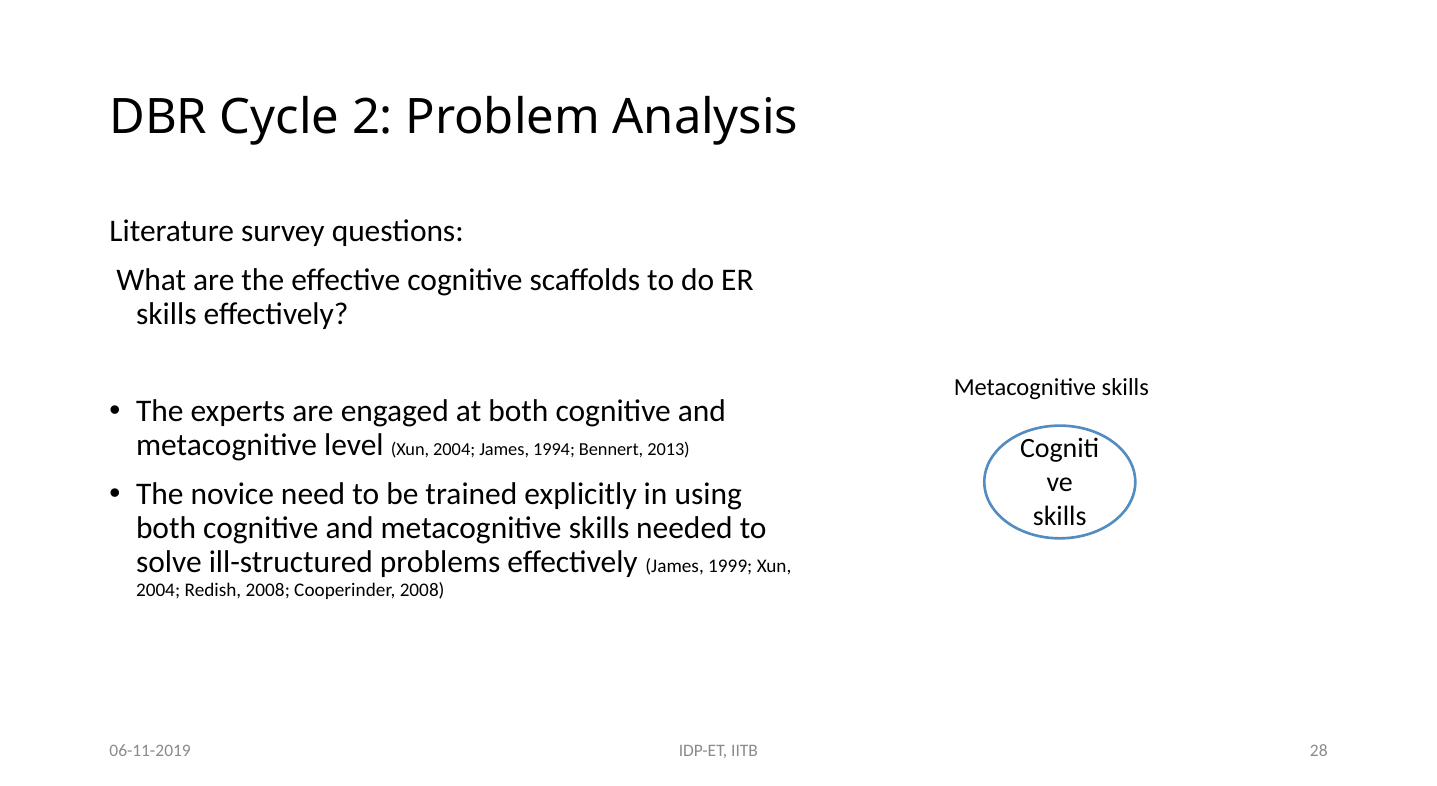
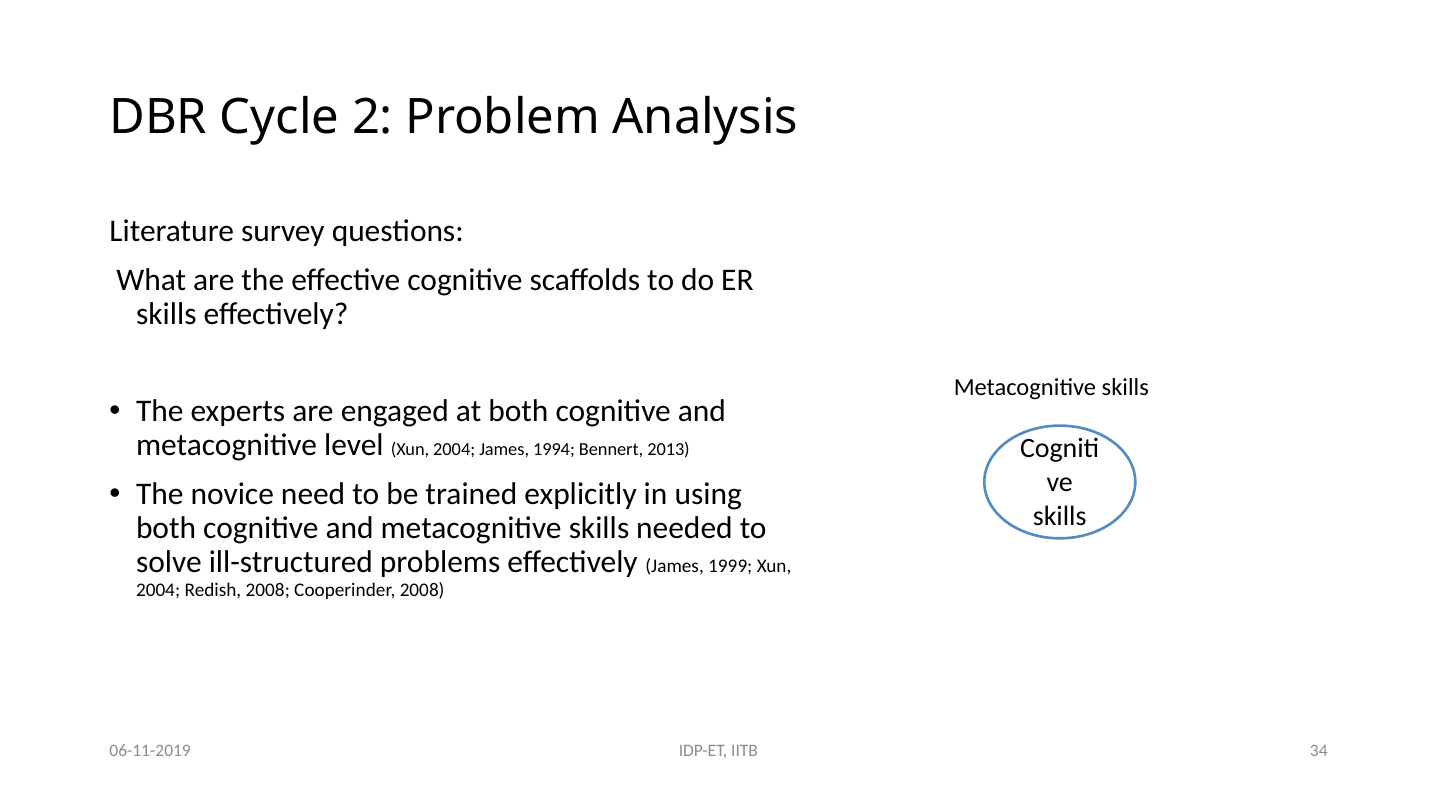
28: 28 -> 34
